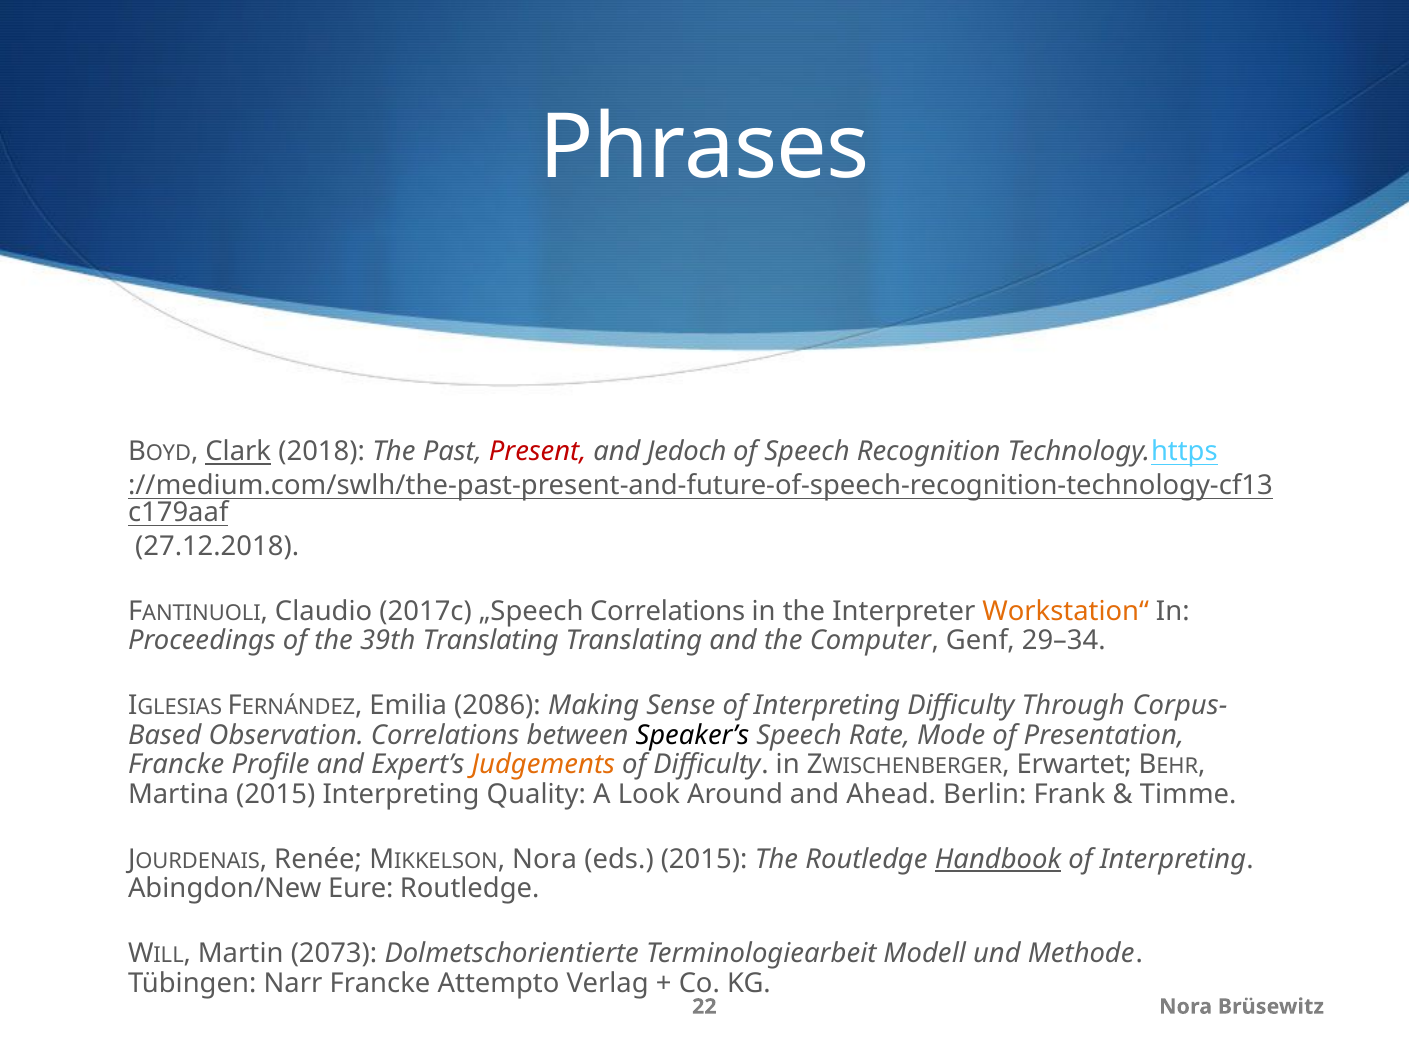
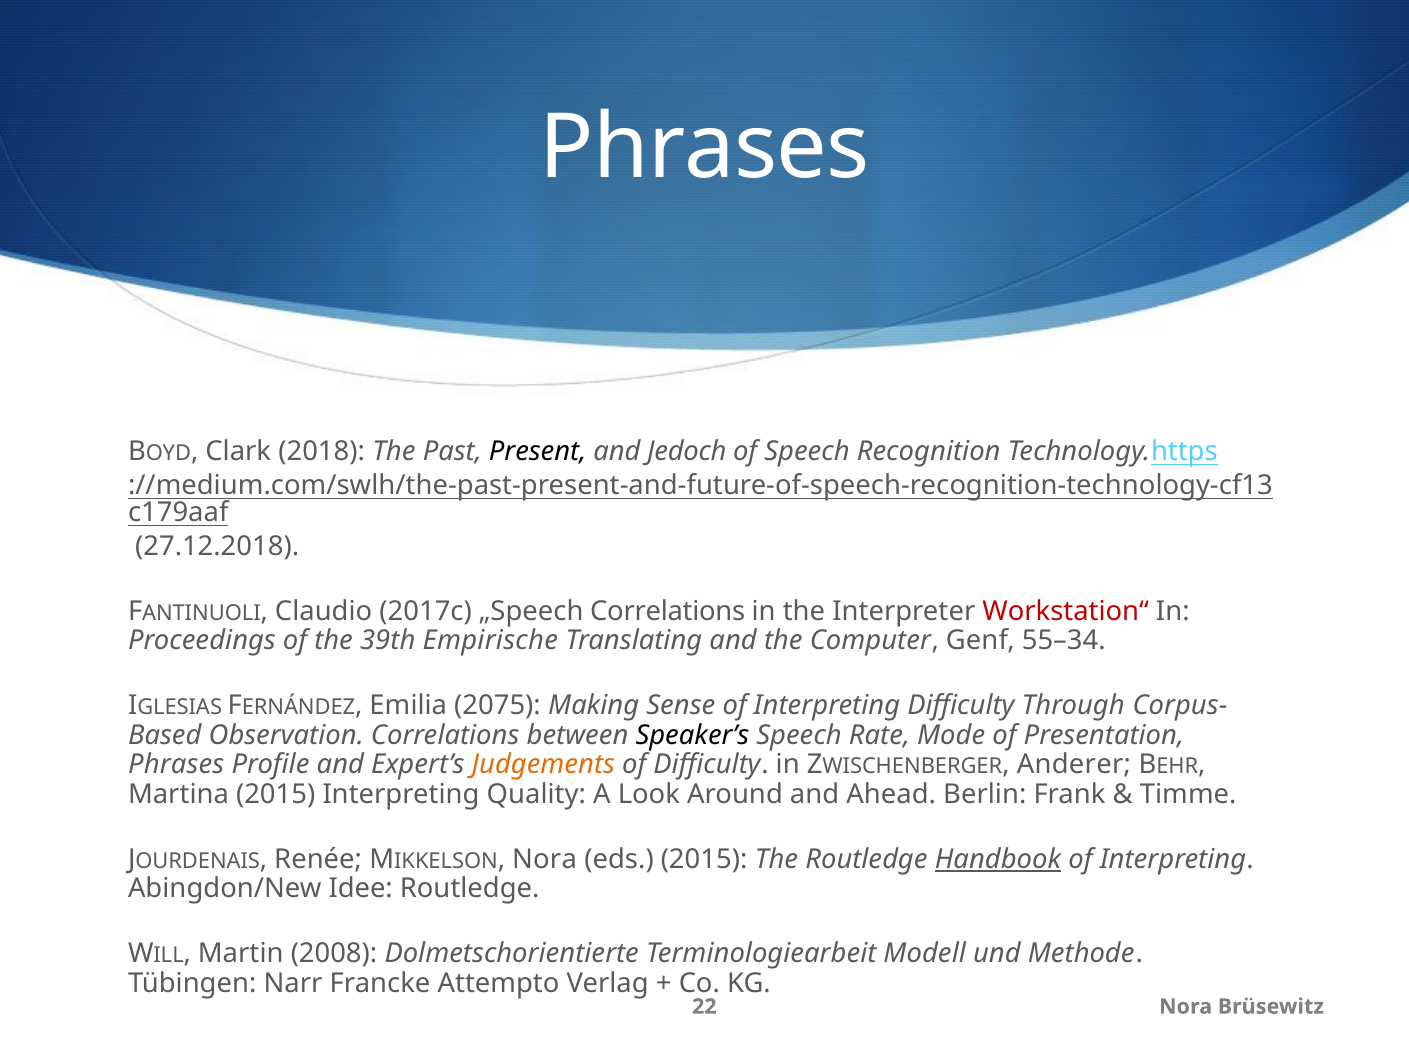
Clark underline: present -> none
Present colour: red -> black
Workstation“ colour: orange -> red
39th Translating: Translating -> Empirische
29–34: 29–34 -> 55–34
2086: 2086 -> 2075
Francke at (176, 765): Francke -> Phrases
Erwartet: Erwartet -> Anderer
Eure: Eure -> Idee
2073: 2073 -> 2008
